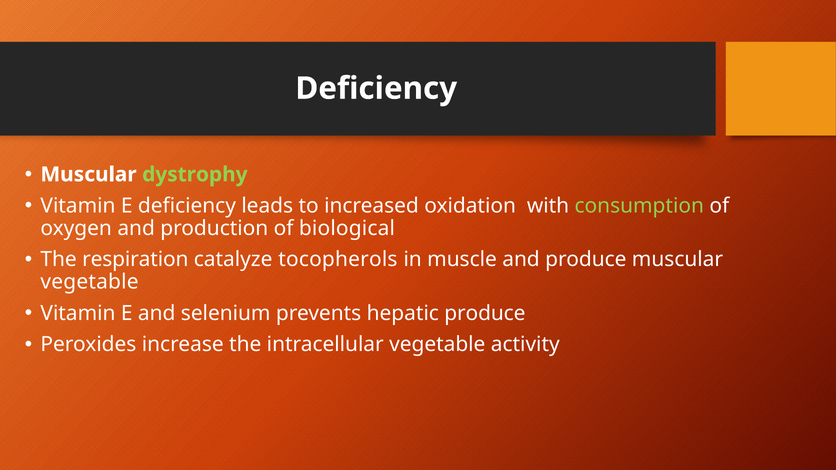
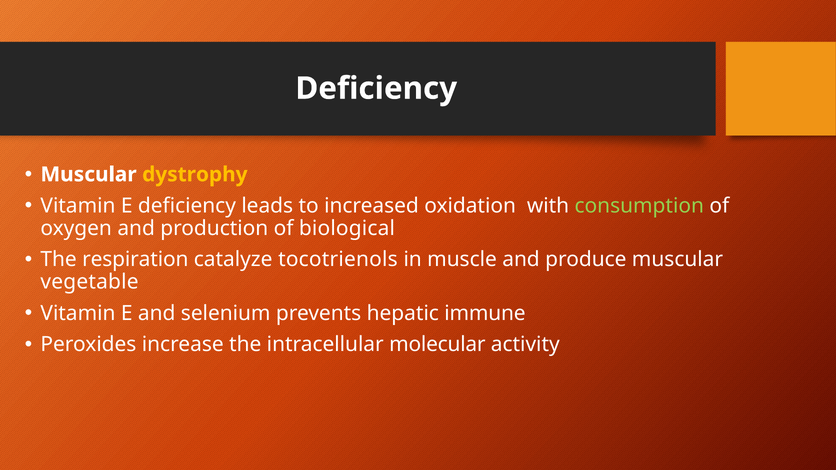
dystrophy colour: light green -> yellow
tocopherols: tocopherols -> tocotrienols
hepatic produce: produce -> immune
intracellular vegetable: vegetable -> molecular
